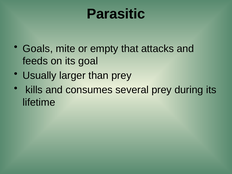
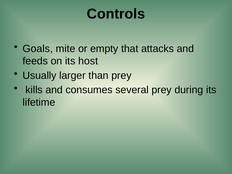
Parasitic: Parasitic -> Controls
goal: goal -> host
